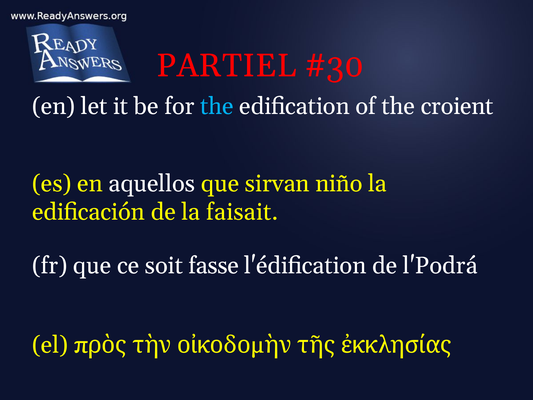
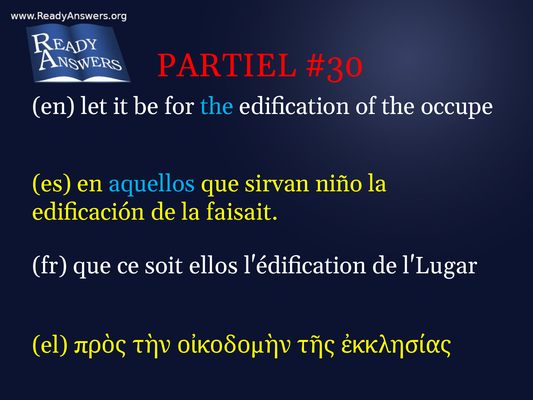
croient: croient -> occupe
aquellos colour: white -> light blue
fasse: fasse -> ellos
l'Podrá: l'Podrá -> l'Lugar
